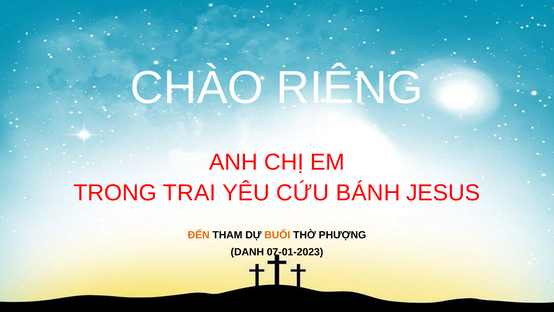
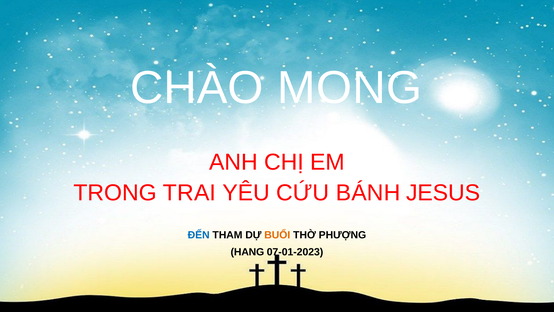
RIÊNG: RIÊNG -> MONG
ĐẾN colour: orange -> blue
DANH: DANH -> HANG
